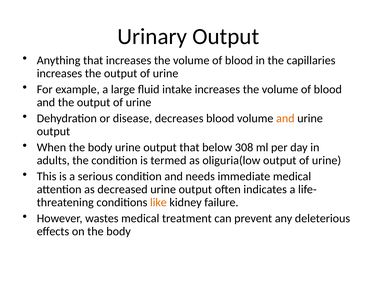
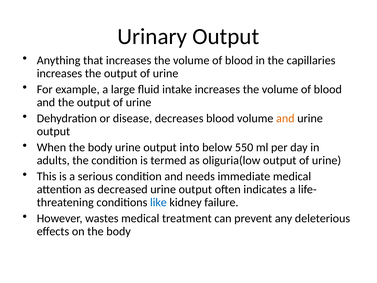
output that: that -> into
308: 308 -> 550
like colour: orange -> blue
